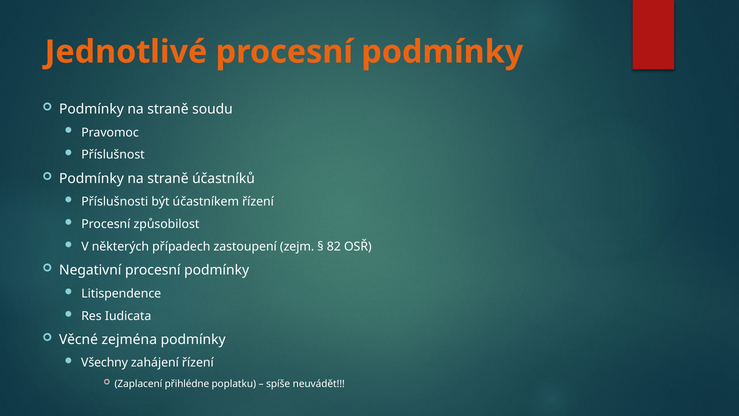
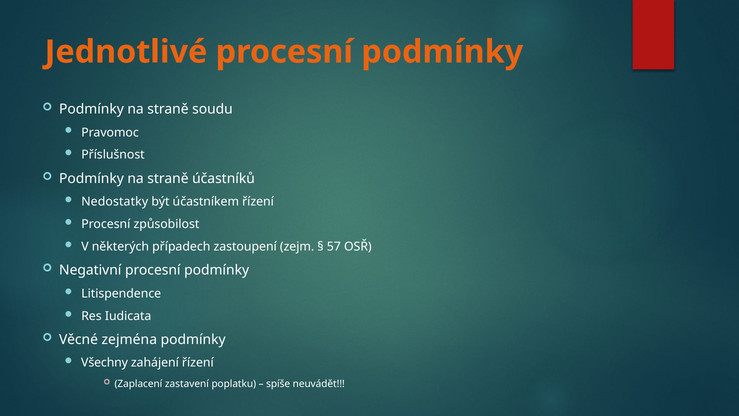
Příslušnosti: Příslušnosti -> Nedostatky
82: 82 -> 57
přihlédne: přihlédne -> zastavení
